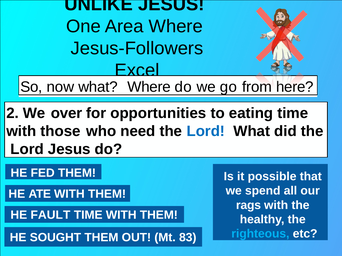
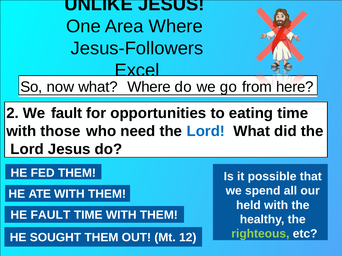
We over: over -> fault
rags: rags -> held
righteous colour: light blue -> light green
83: 83 -> 12
